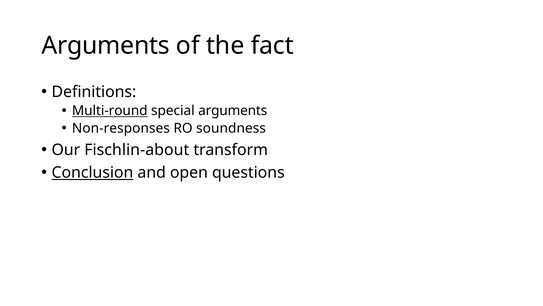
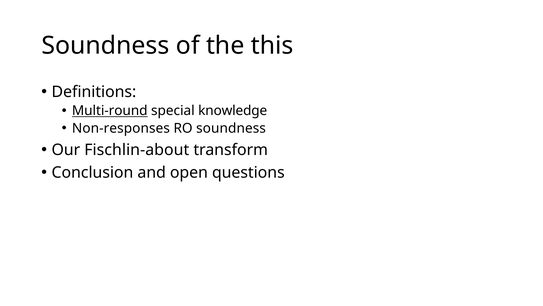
Arguments at (106, 46): Arguments -> Soundness
fact: fact -> this
special arguments: arguments -> knowledge
Conclusion underline: present -> none
